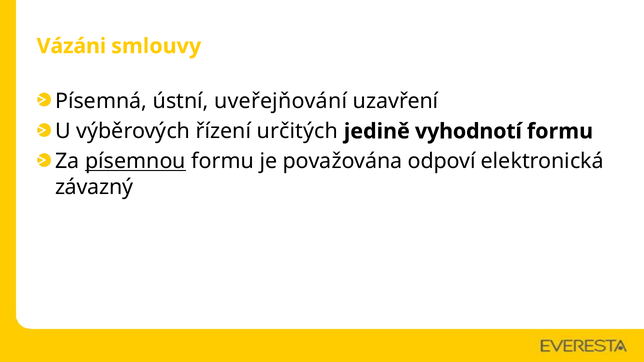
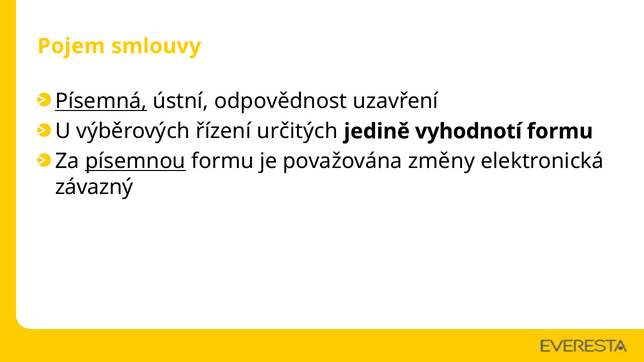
Vázáni: Vázáni -> Pojem
Písemná underline: none -> present
uveřejňování: uveřejňování -> odpovědnost
odpoví: odpoví -> změny
